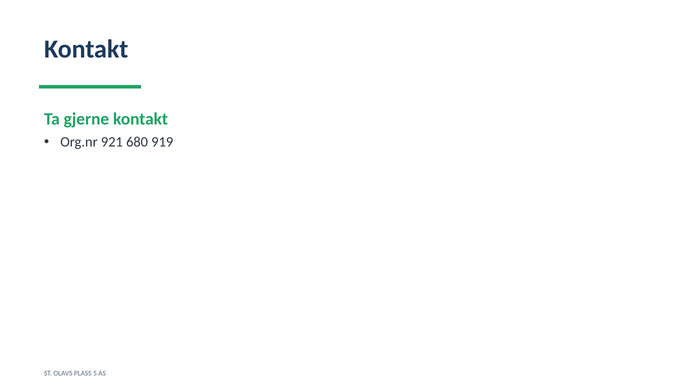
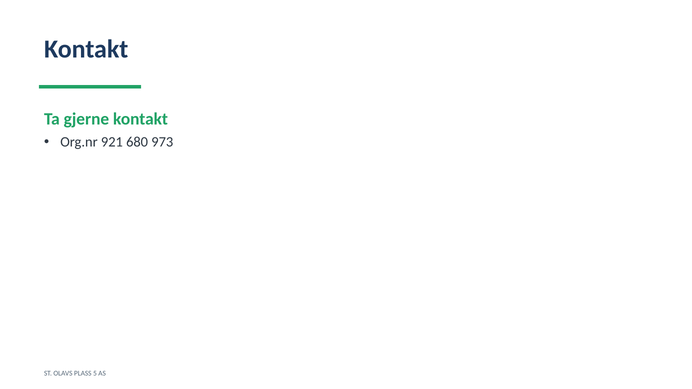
919: 919 -> 973
